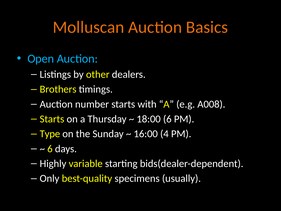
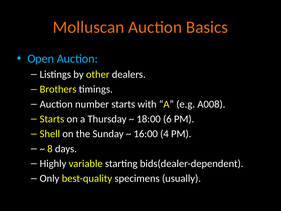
Type: Type -> Shell
6 at (50, 149): 6 -> 8
